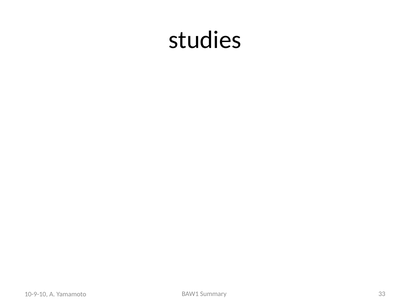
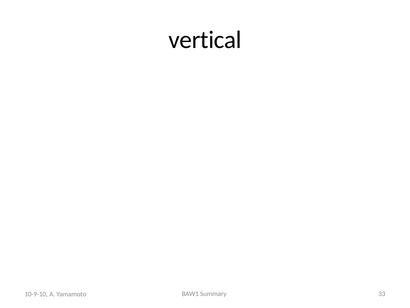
studies: studies -> vertical
